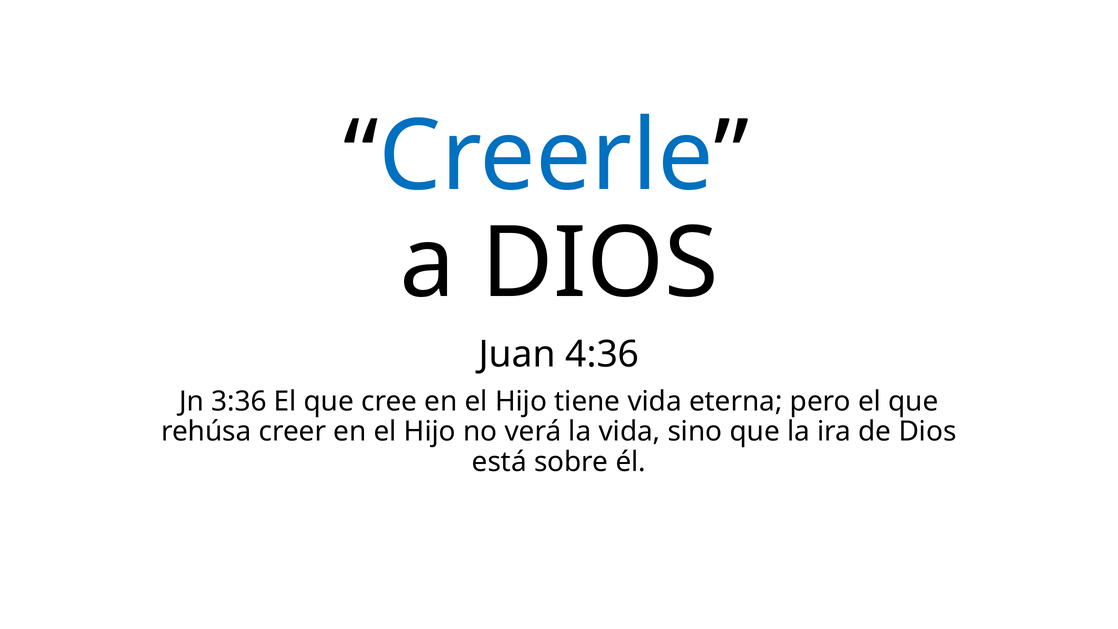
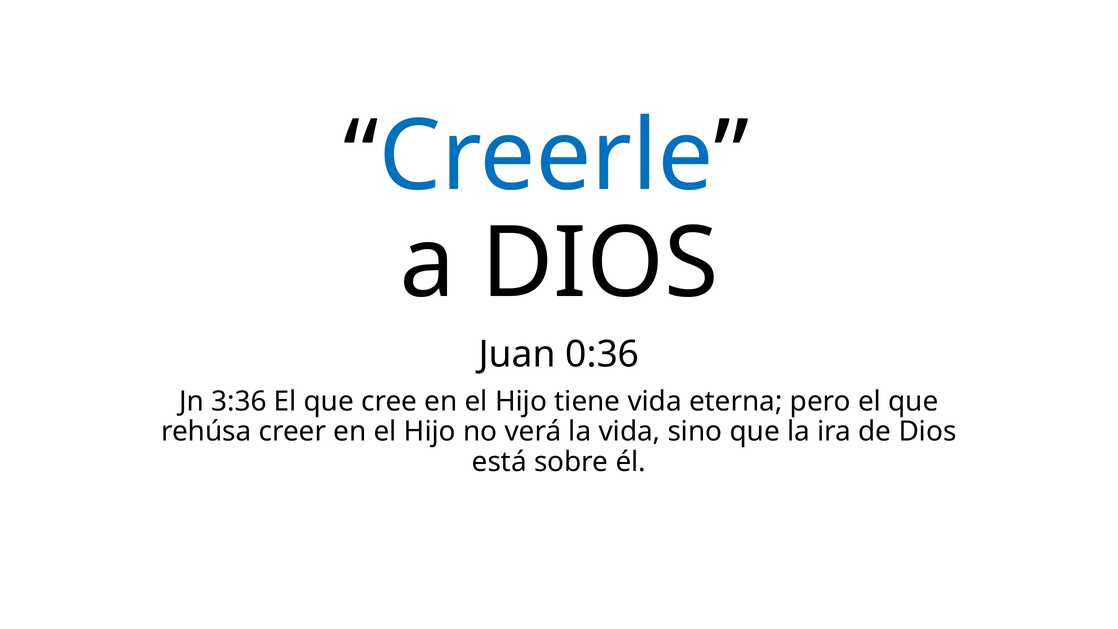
4:36: 4:36 -> 0:36
